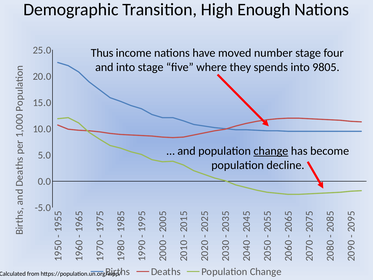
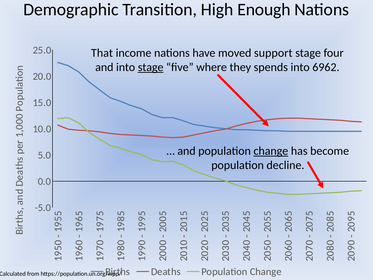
Thus: Thus -> That
number: number -> support
stage at (151, 67) underline: none -> present
9805: 9805 -> 6962
